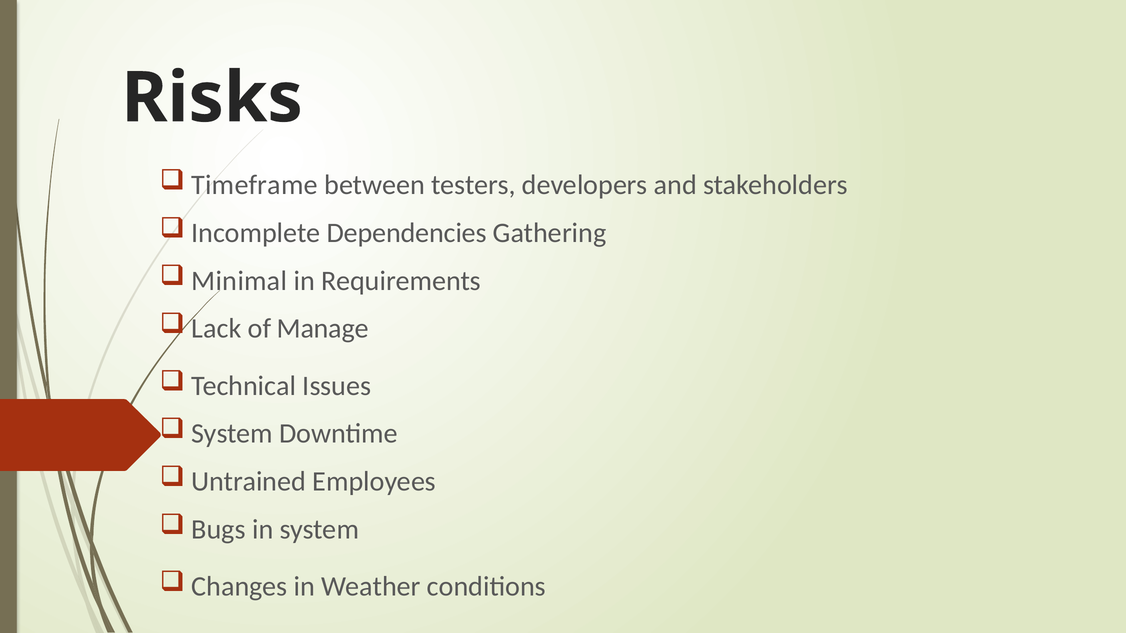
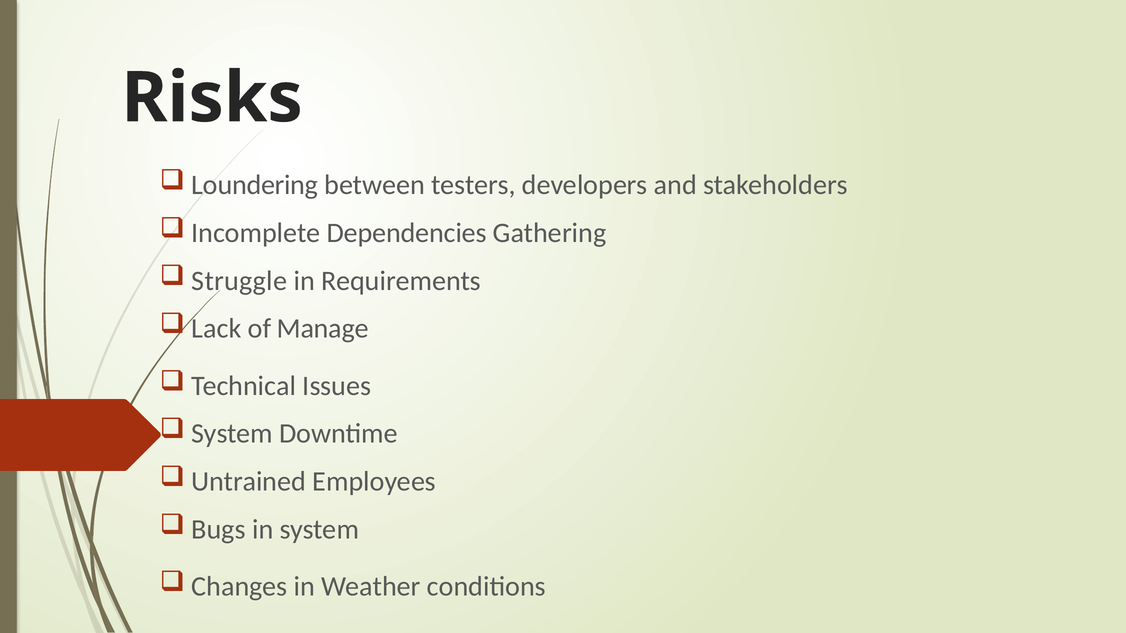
Timeframe: Timeframe -> Loundering
Minimal: Minimal -> Struggle
